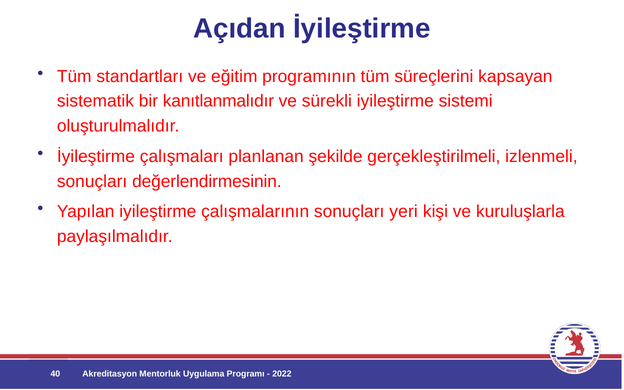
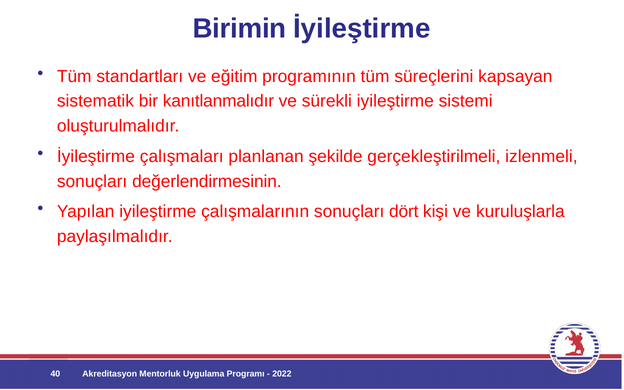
Açıdan: Açıdan -> Birimin
yeri: yeri -> dört
